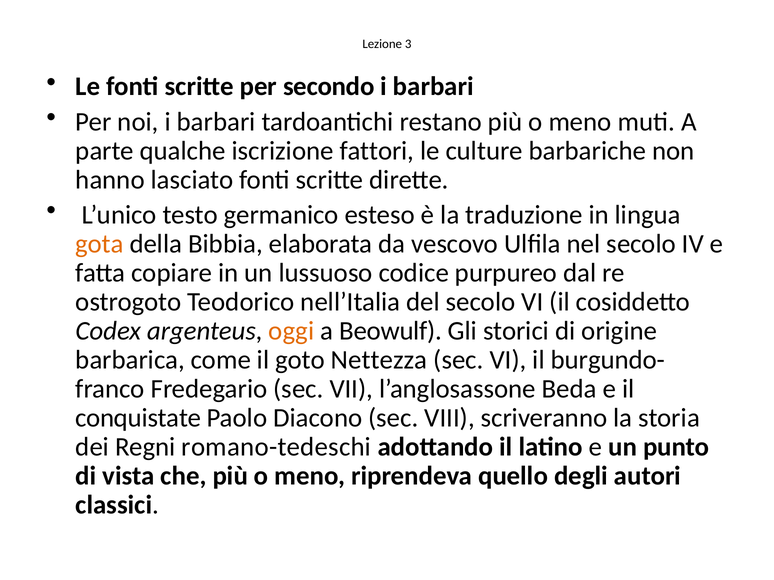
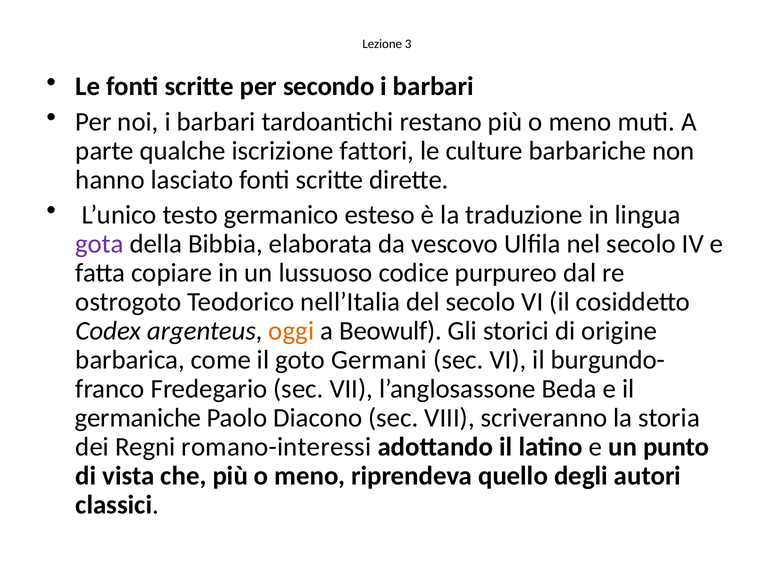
gota colour: orange -> purple
Nettezza: Nettezza -> Germani
conquistate: conquistate -> germaniche
romano-tedeschi: romano-tedeschi -> romano-interessi
